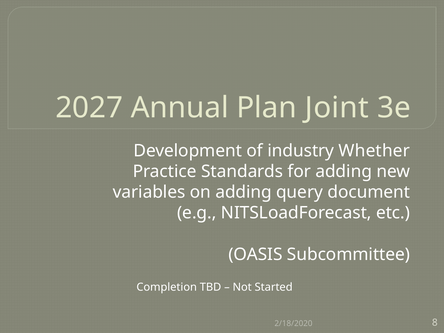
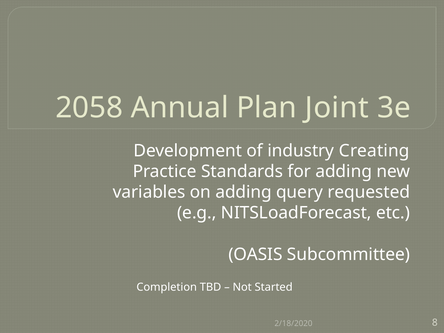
2027: 2027 -> 2058
Whether: Whether -> Creating
document: document -> requested
